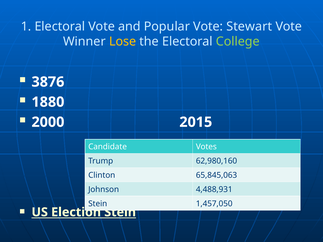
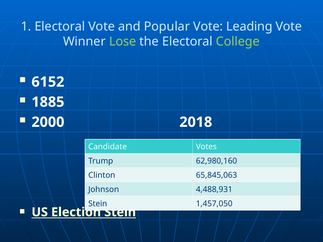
Stewart: Stewart -> Leading
Lose colour: yellow -> light green
3876: 3876 -> 6152
1880: 1880 -> 1885
2015: 2015 -> 2018
